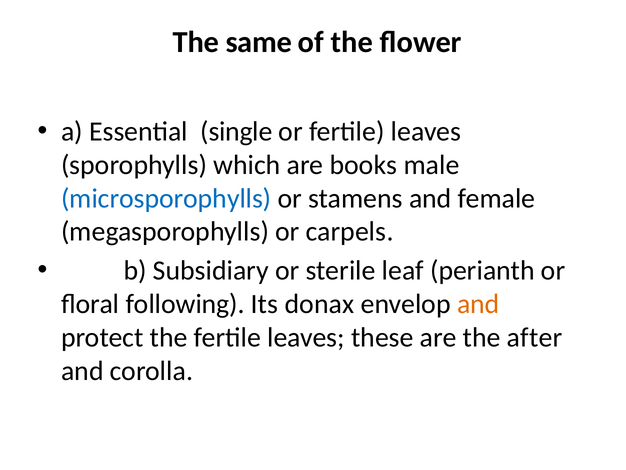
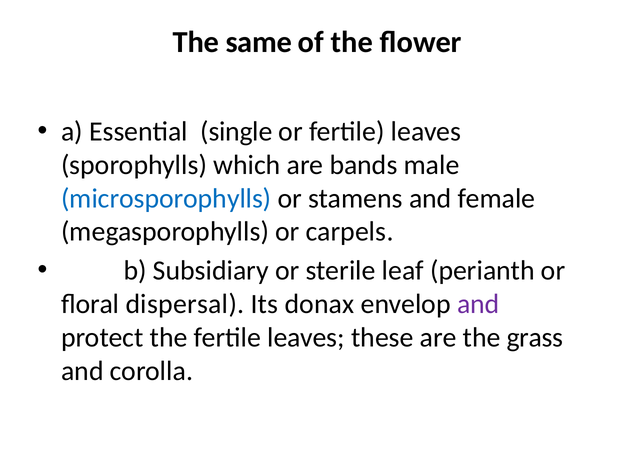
books: books -> bands
following: following -> dispersal
and at (478, 304) colour: orange -> purple
after: after -> grass
